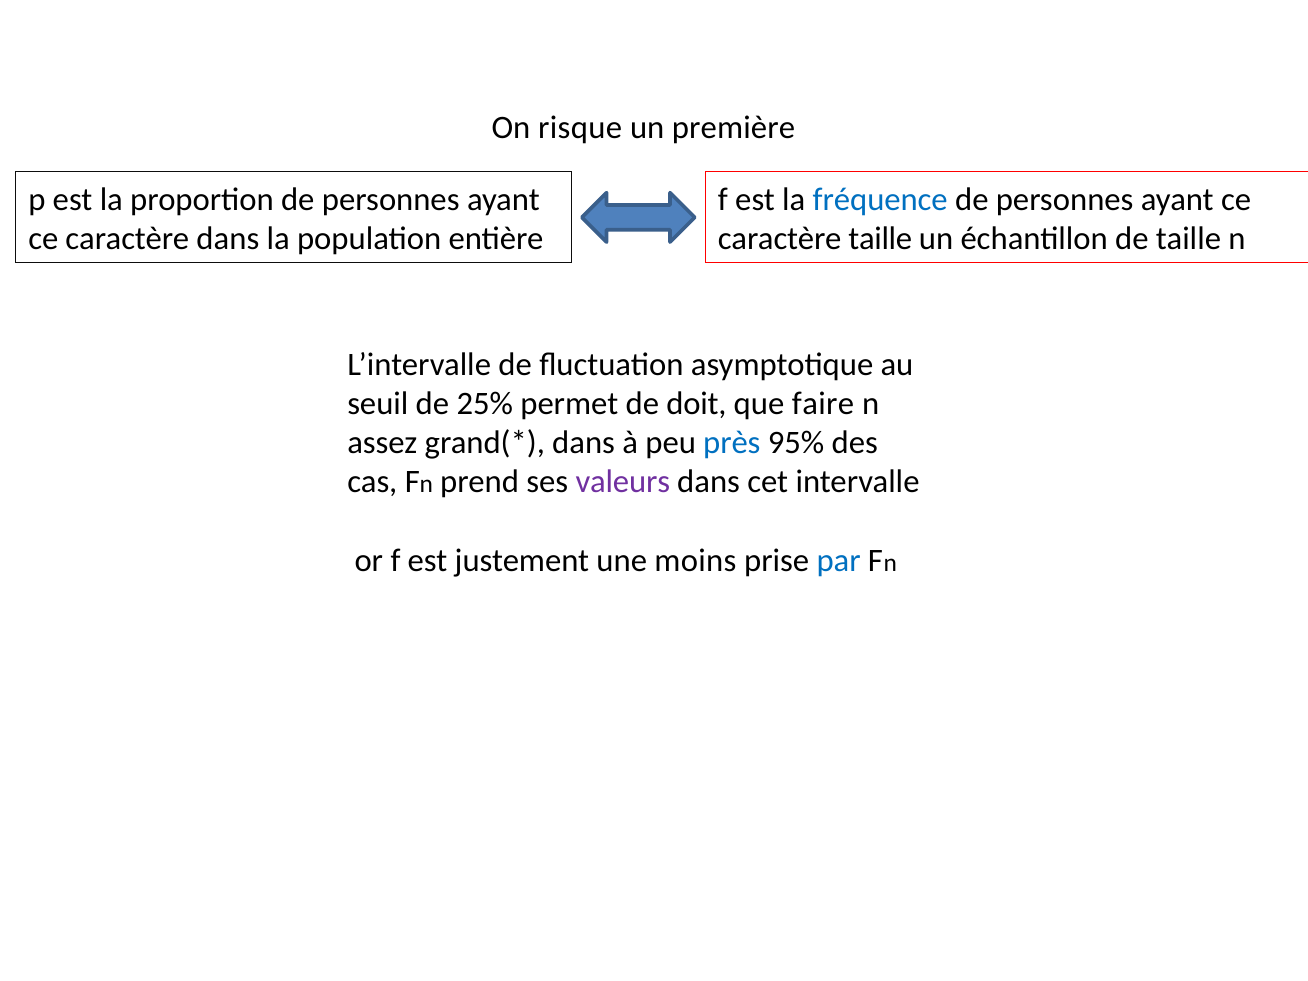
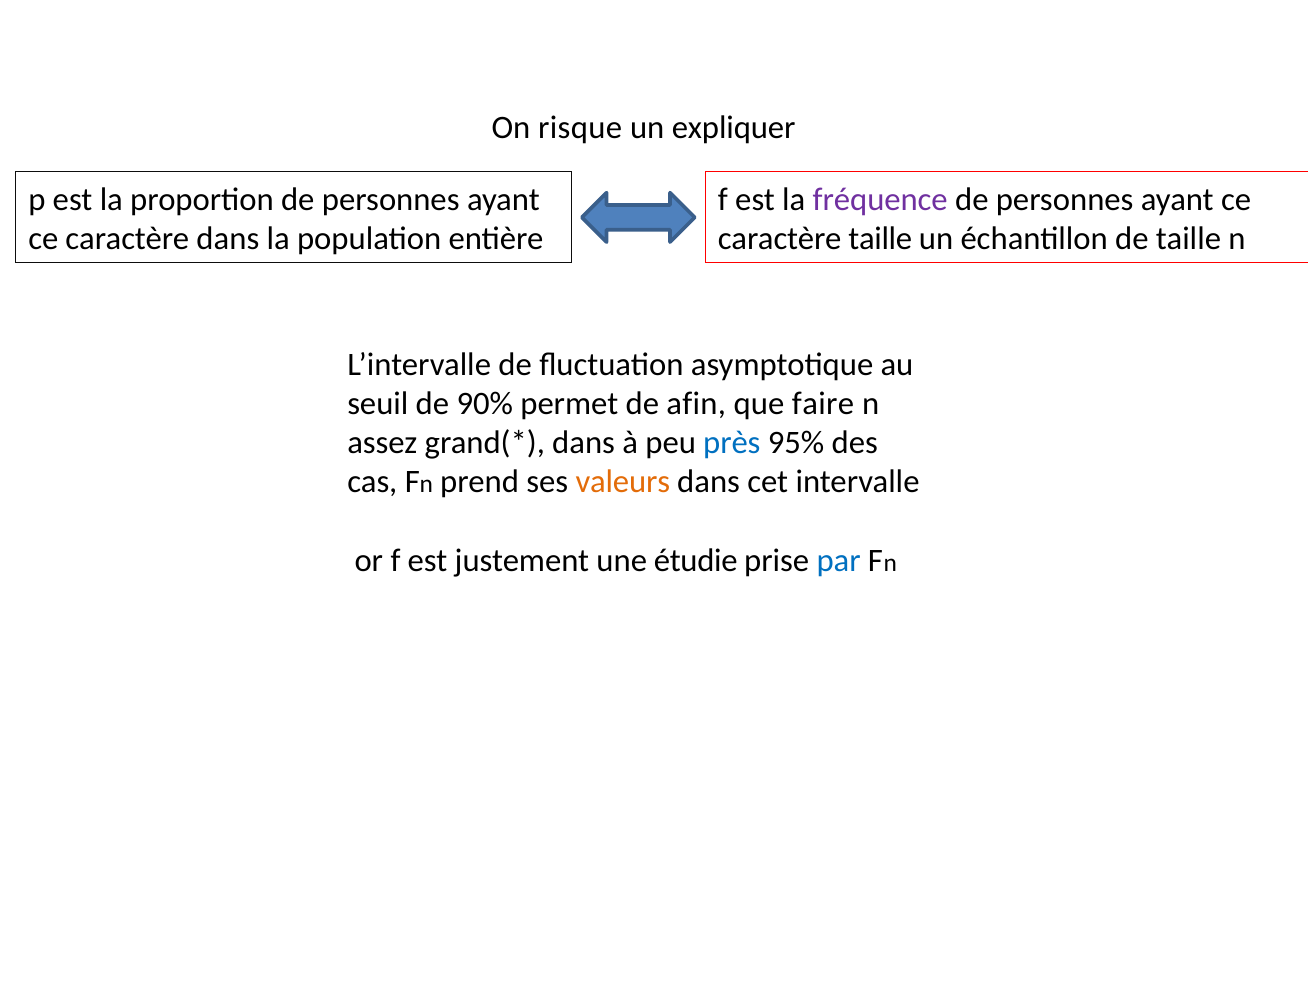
première: première -> expliquer
fréquence colour: blue -> purple
25%: 25% -> 90%
doit: doit -> afin
valeurs colour: purple -> orange
moins: moins -> étudie
